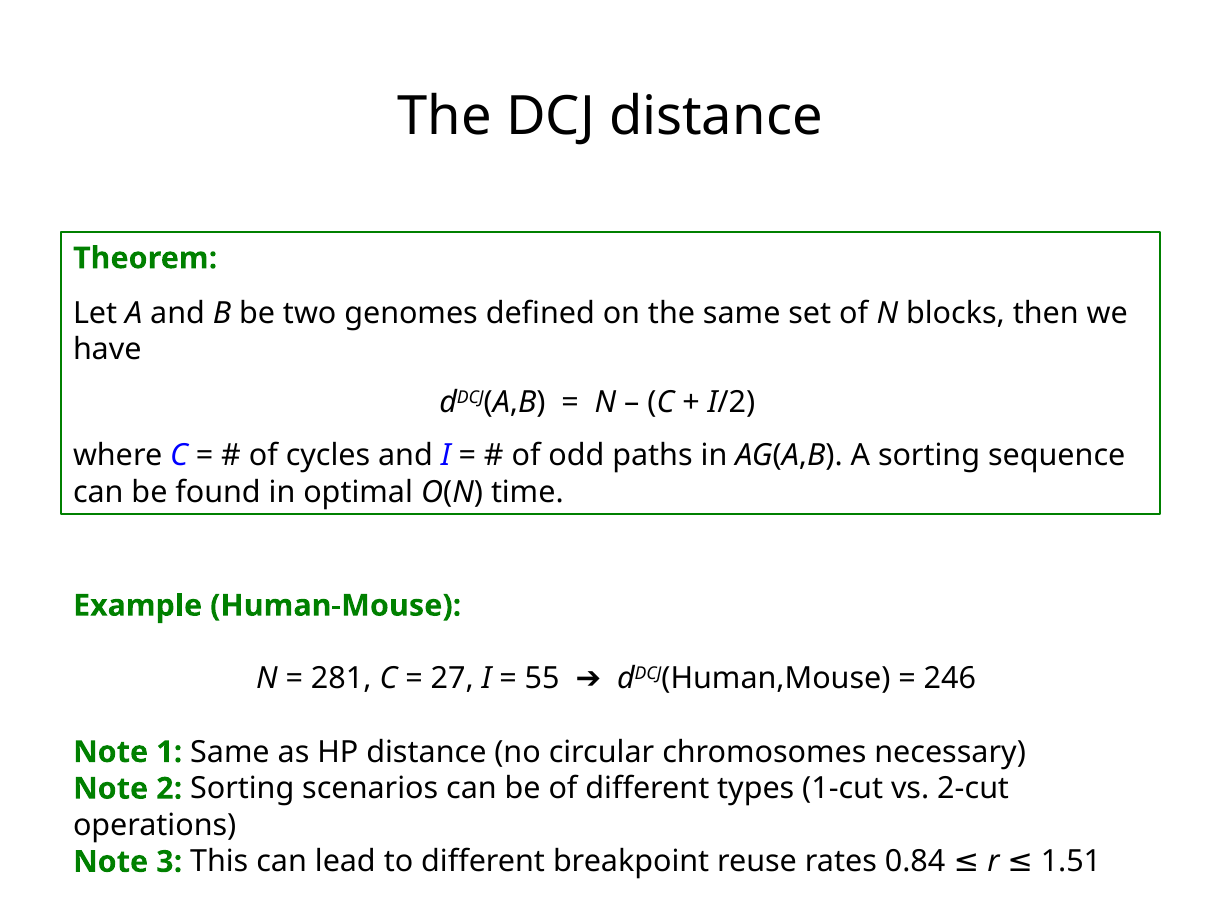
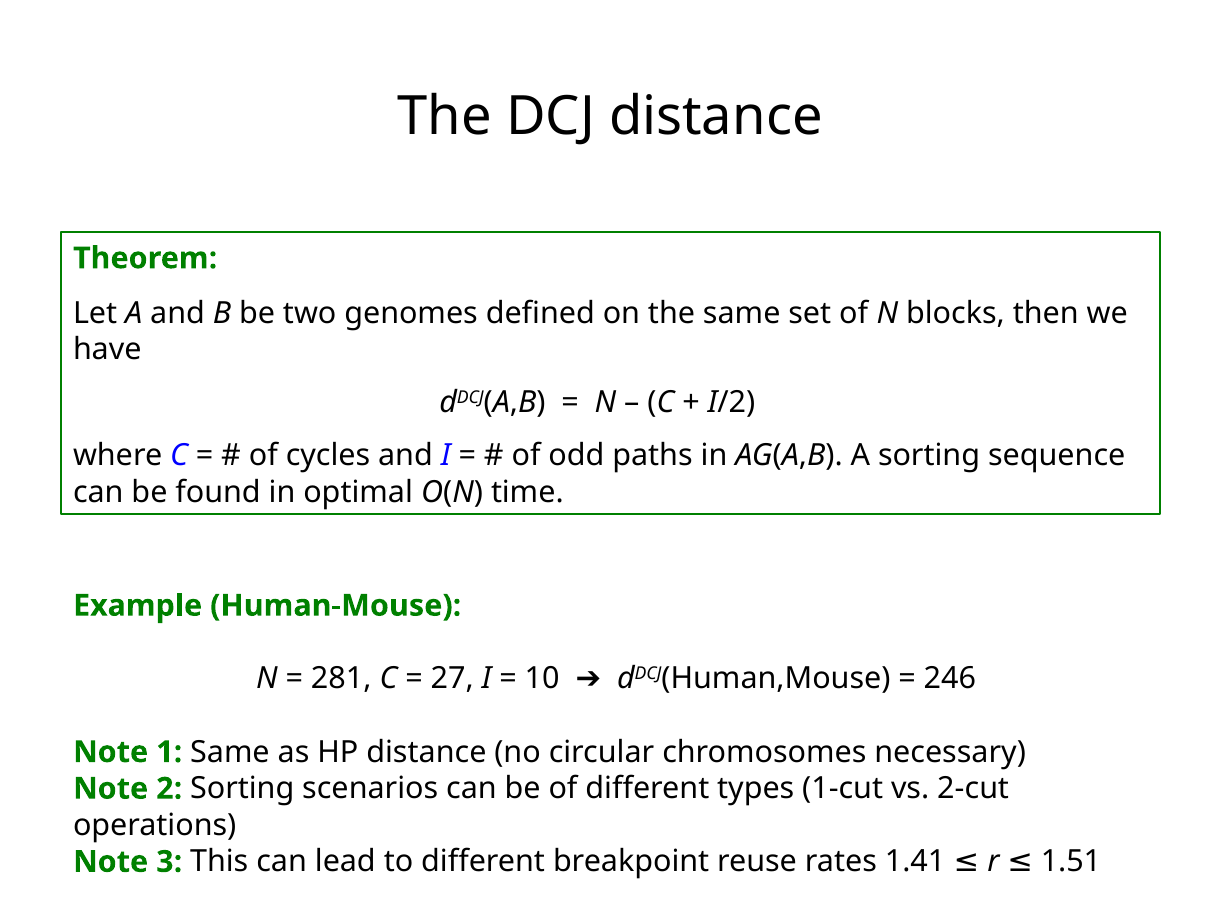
55: 55 -> 10
0.84: 0.84 -> 1.41
